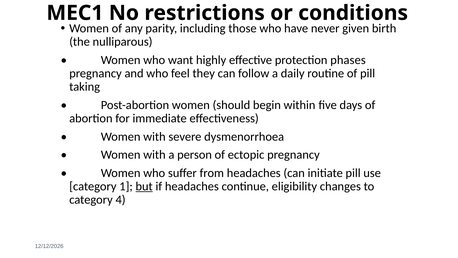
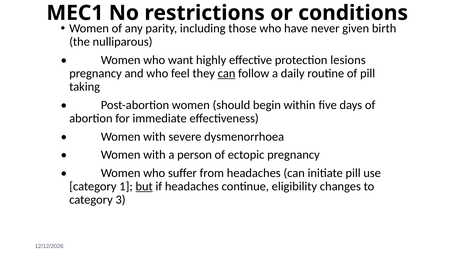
phases: phases -> lesions
can at (227, 73) underline: none -> present
4: 4 -> 3
